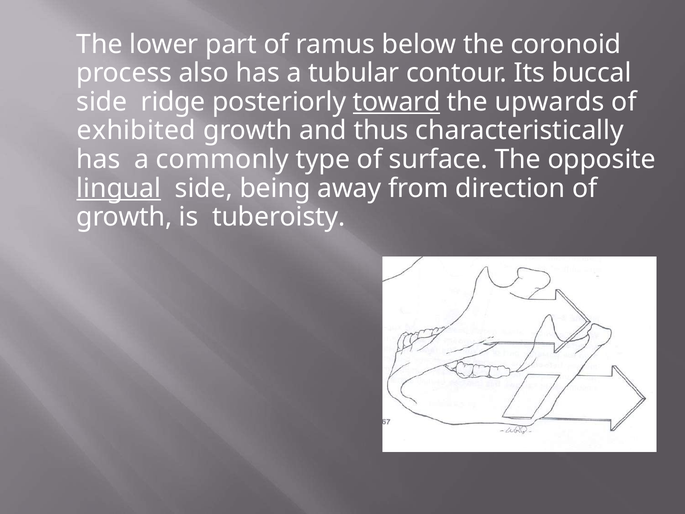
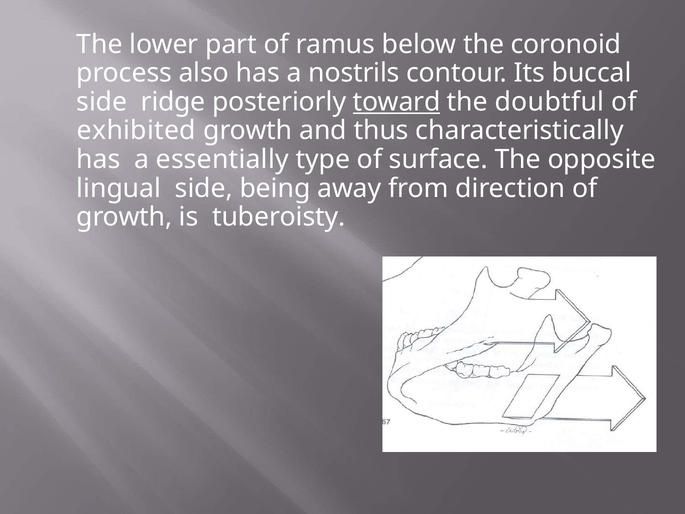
tubular: tubular -> nostrils
upwards: upwards -> doubtful
commonly: commonly -> essentially
lingual underline: present -> none
